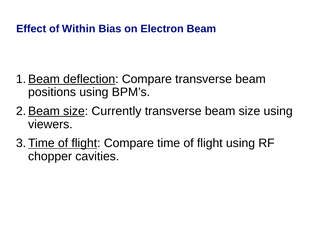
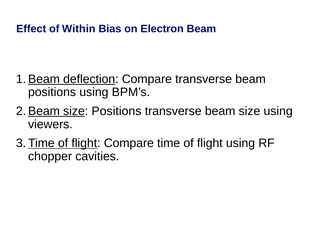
size Currently: Currently -> Positions
